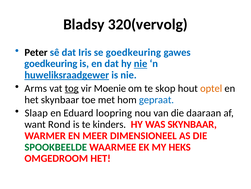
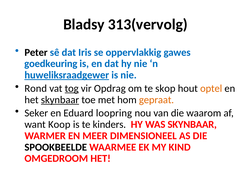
320(vervolg: 320(vervolg -> 313(vervolg
se goedkeuring: goedkeuring -> oppervlakkig
nie at (141, 63) underline: present -> none
Arms: Arms -> Rond
Moenie: Moenie -> Opdrag
skynbaar at (60, 99) underline: none -> present
gepraat colour: blue -> orange
Slaap: Slaap -> Seker
daaraan: daaraan -> waarom
Rond: Rond -> Koop
SPOOKBEELDE colour: green -> black
HEKS: HEKS -> KIND
